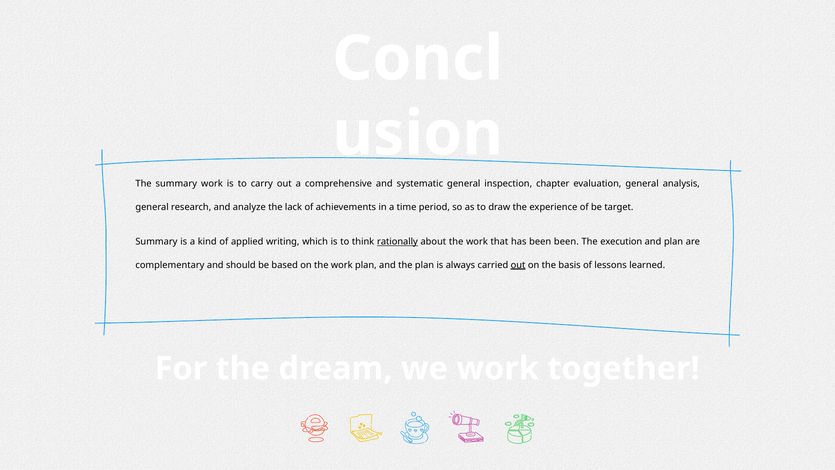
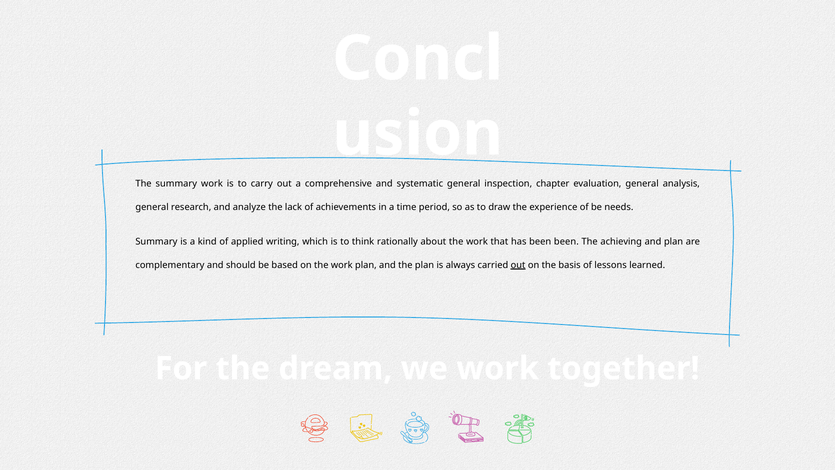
target: target -> needs
rationally underline: present -> none
execution: execution -> achieving
